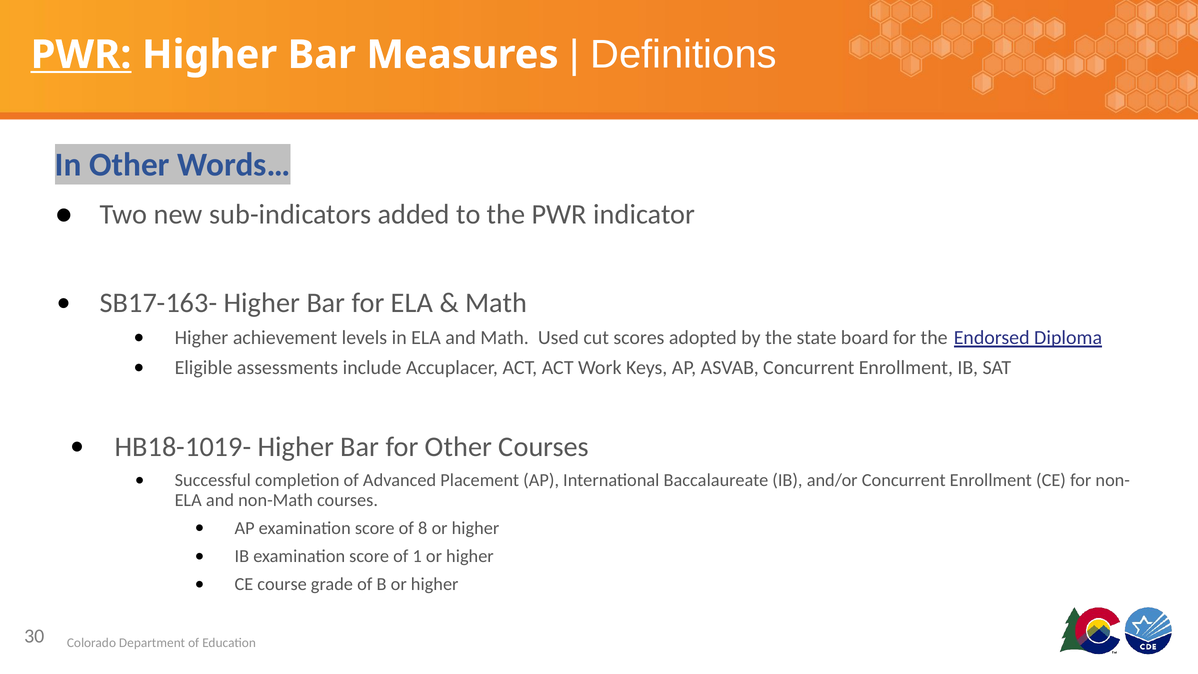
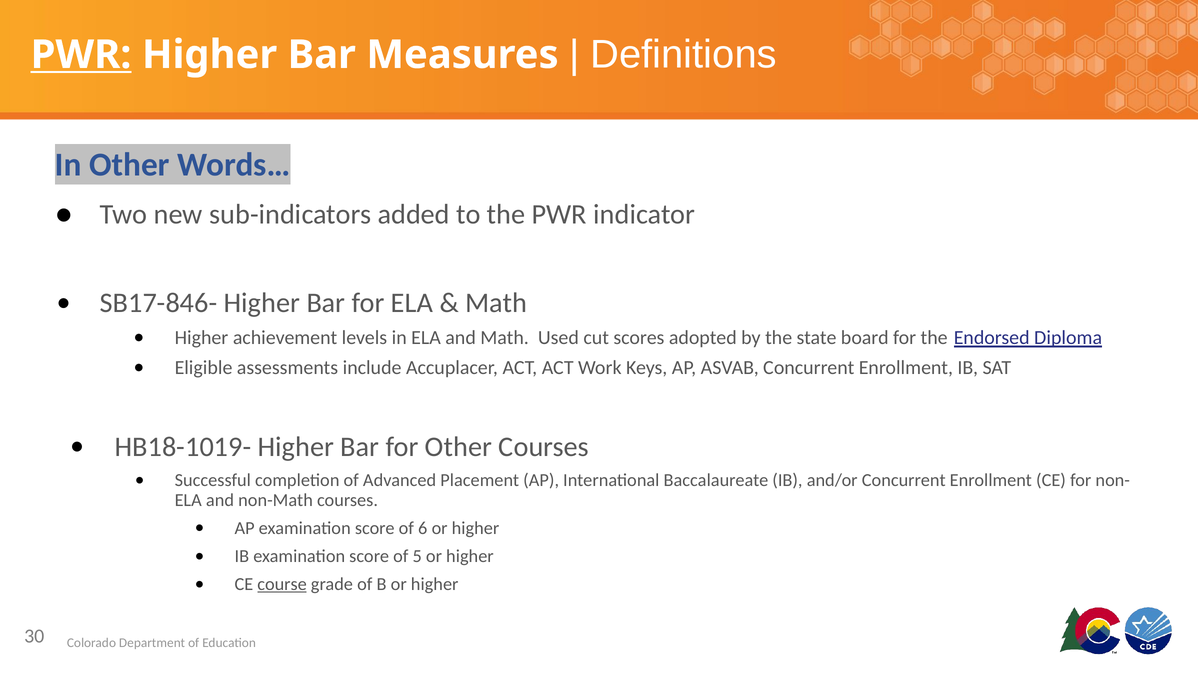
SB17-163-: SB17-163- -> SB17-846-
8: 8 -> 6
1: 1 -> 5
course underline: none -> present
